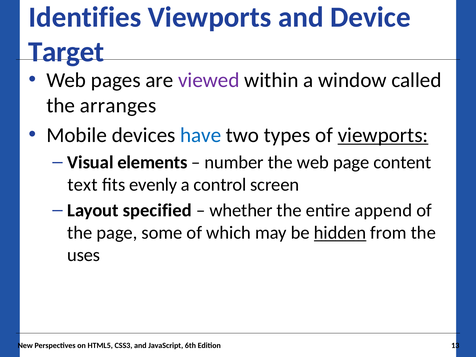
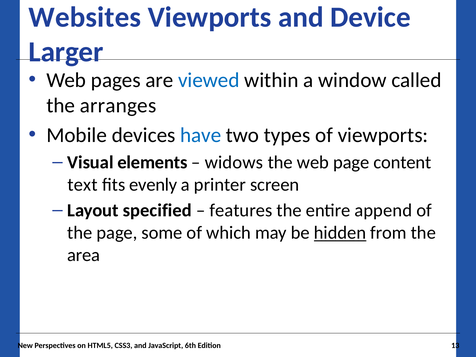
Identifies: Identifies -> Websites
Target: Target -> Larger
viewed colour: purple -> blue
viewports at (383, 135) underline: present -> none
number: number -> widows
control: control -> printer
whether: whether -> features
uses: uses -> area
